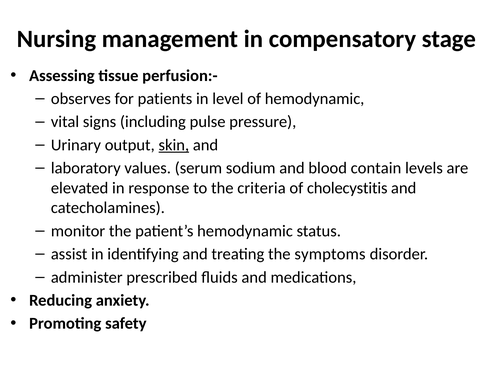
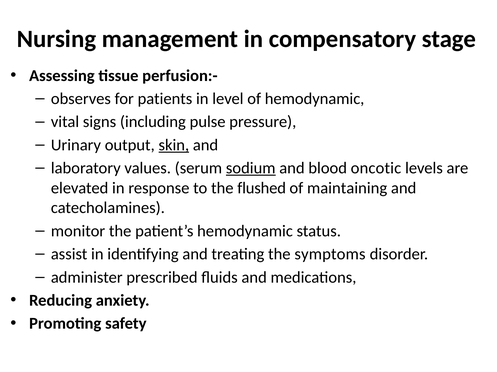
sodium underline: none -> present
contain: contain -> oncotic
criteria: criteria -> flushed
cholecystitis: cholecystitis -> maintaining
